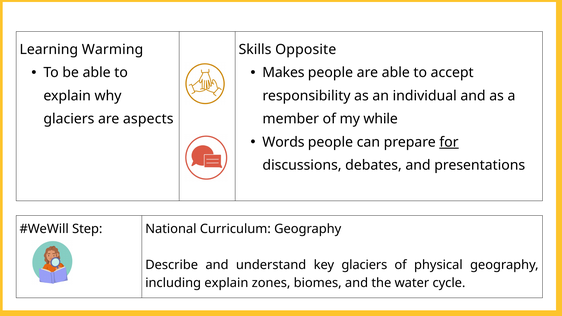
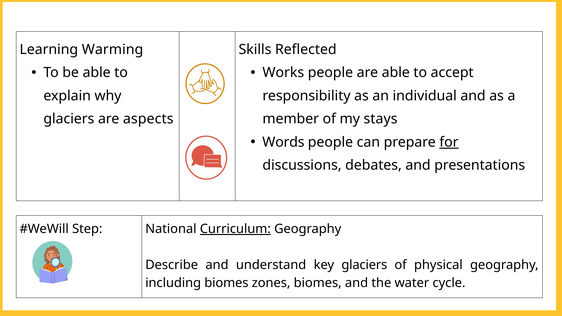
Opposite: Opposite -> Reflected
Makes: Makes -> Works
while: while -> stays
Curriculum underline: none -> present
including explain: explain -> biomes
